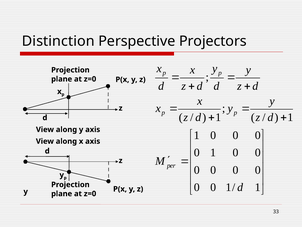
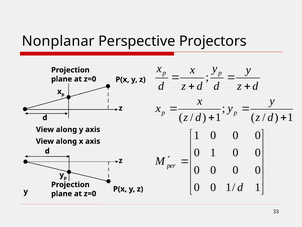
Distinction: Distinction -> Nonplanar
